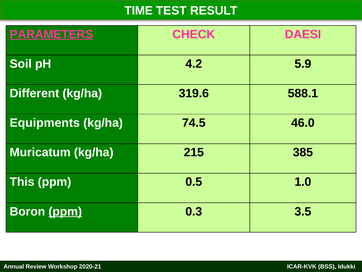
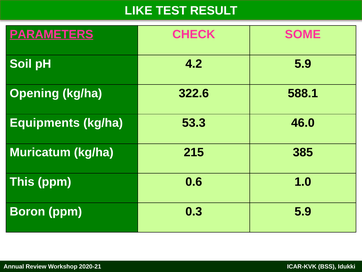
TIME: TIME -> LIKE
DAESI: DAESI -> SOME
Different: Different -> Opening
319.6: 319.6 -> 322.6
74.5: 74.5 -> 53.3
0.5: 0.5 -> 0.6
ppm at (65, 211) underline: present -> none
0.3 3.5: 3.5 -> 5.9
